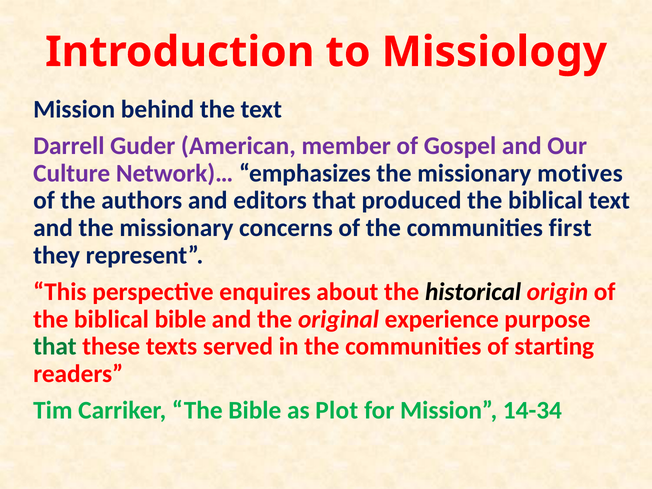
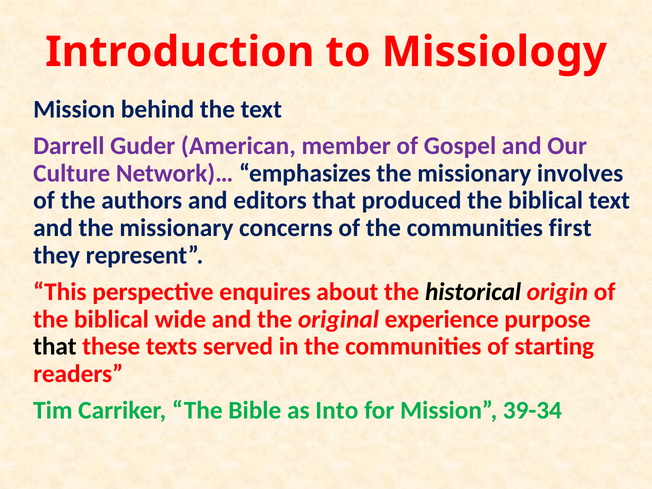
motives: motives -> involves
biblical bible: bible -> wide
that at (55, 347) colour: green -> black
Plot: Plot -> Into
14-34: 14-34 -> 39-34
